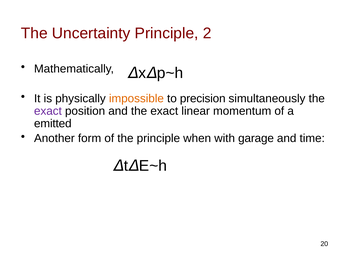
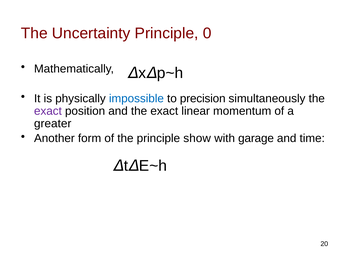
2: 2 -> 0
impossible colour: orange -> blue
emitted: emitted -> greater
when: when -> show
